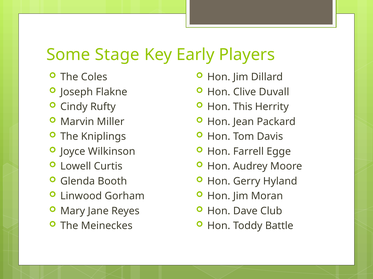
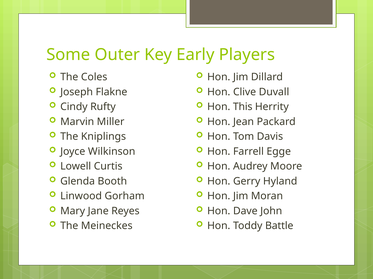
Stage: Stage -> Outer
Club: Club -> John
